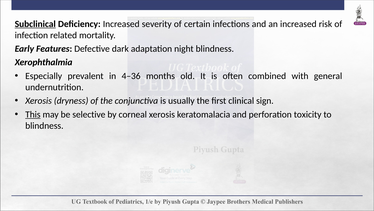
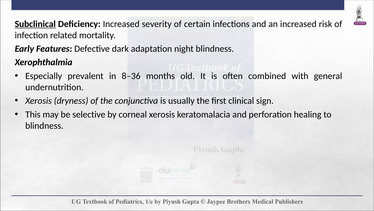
4–36: 4–36 -> 8–36
This underline: present -> none
toxicity: toxicity -> healing
